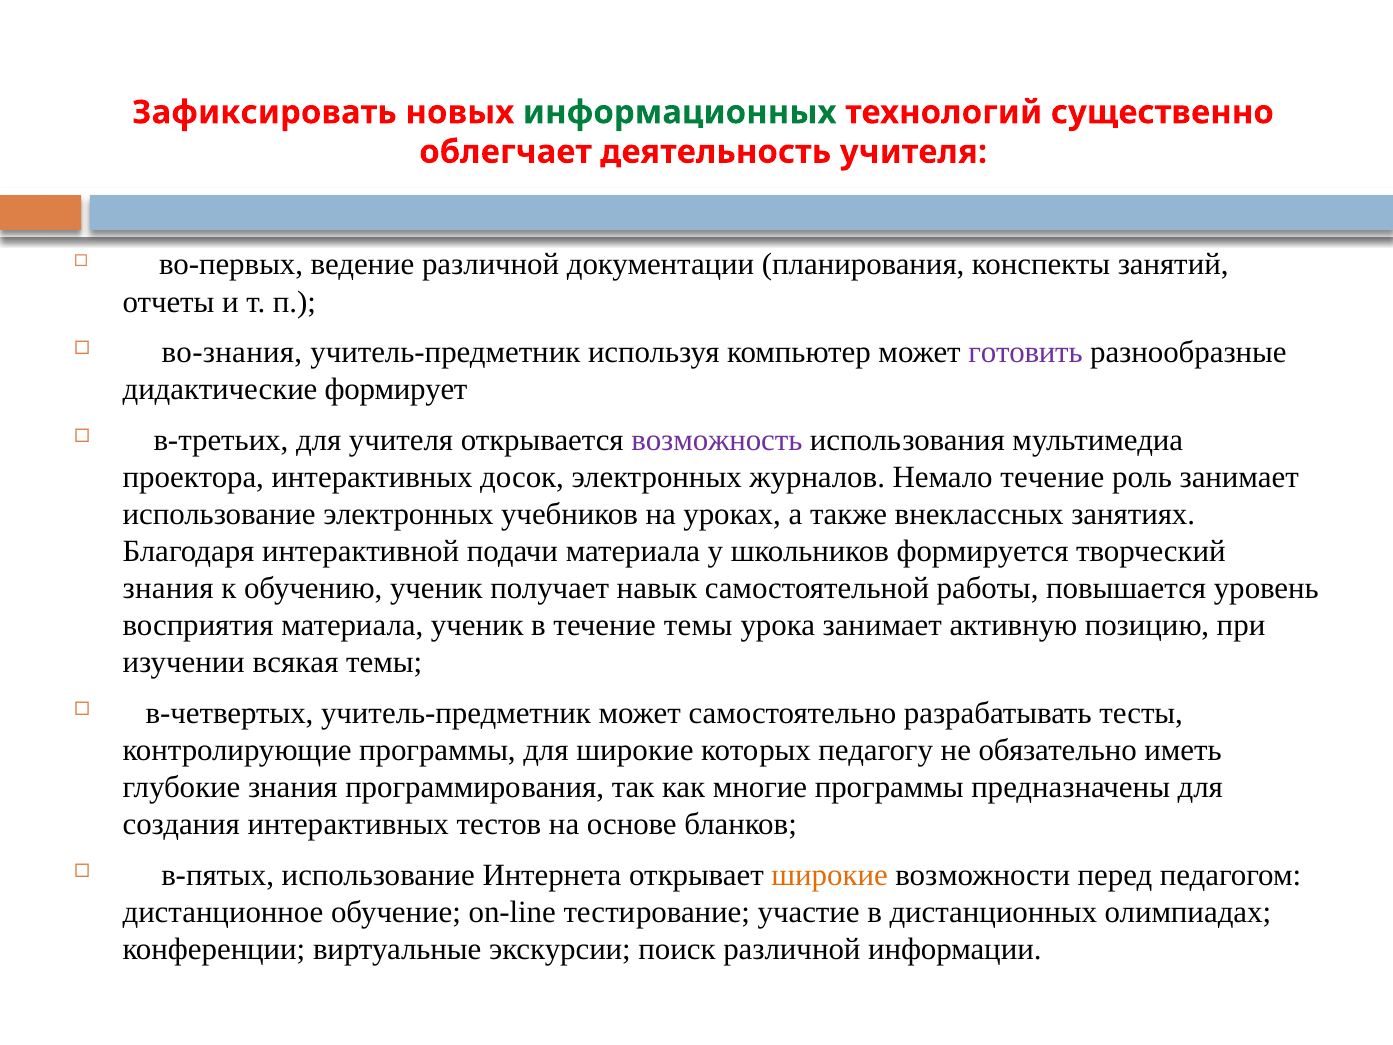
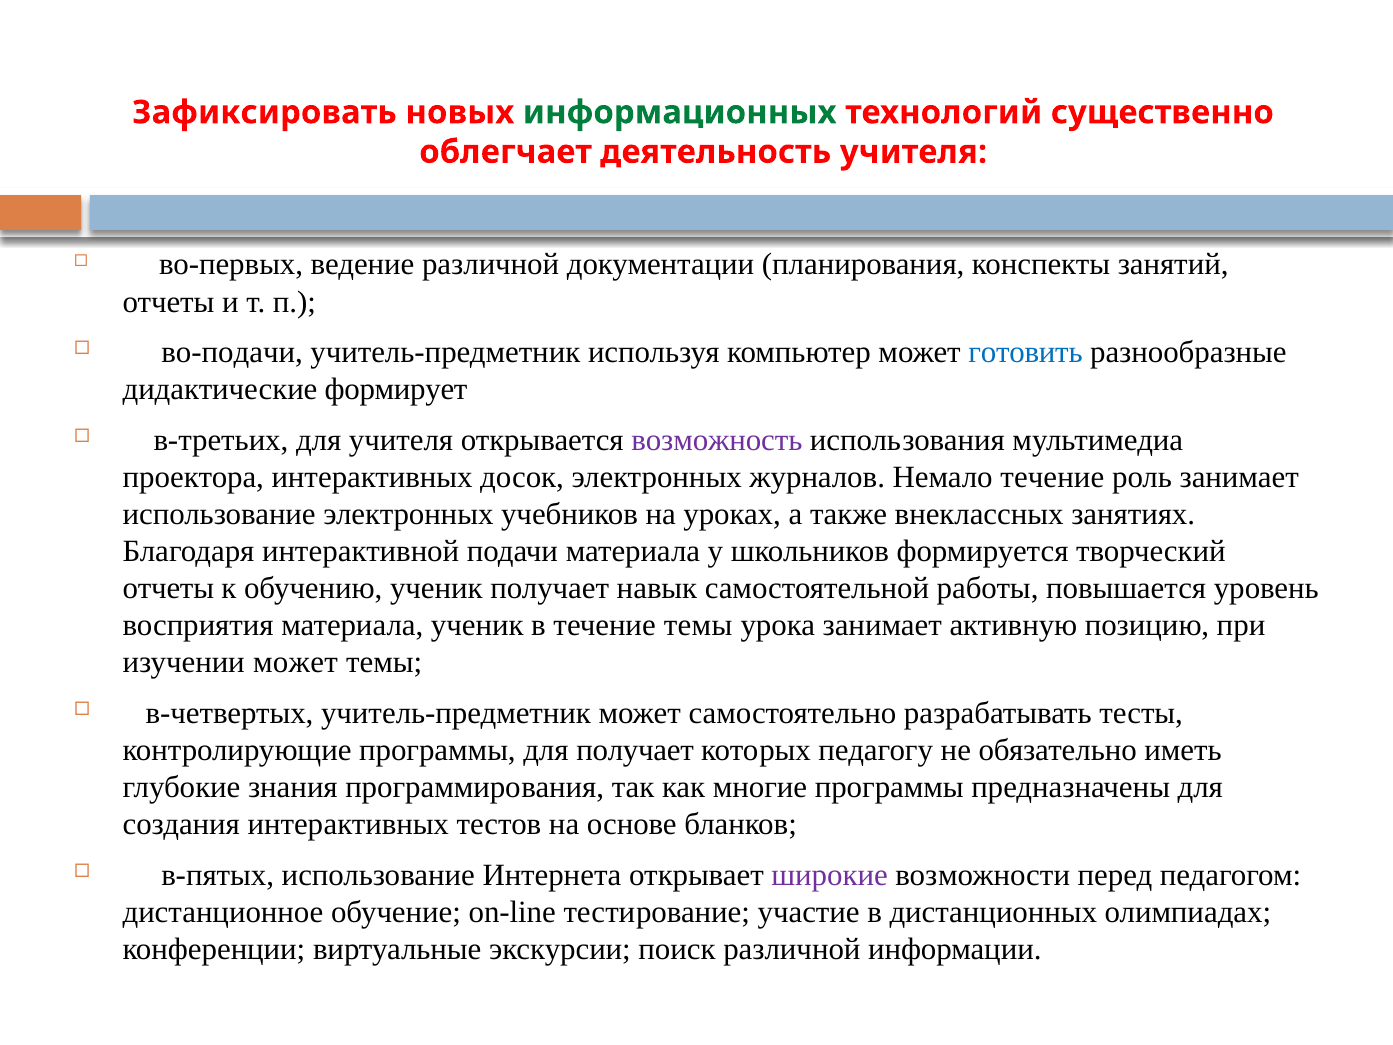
во-знания: во-знания -> во-подачи
готовить colour: purple -> blue
знания at (168, 588): знания -> отчеты
изучении всякая: всякая -> может
для широкие: широкие -> получает
широкие at (830, 875) colour: orange -> purple
